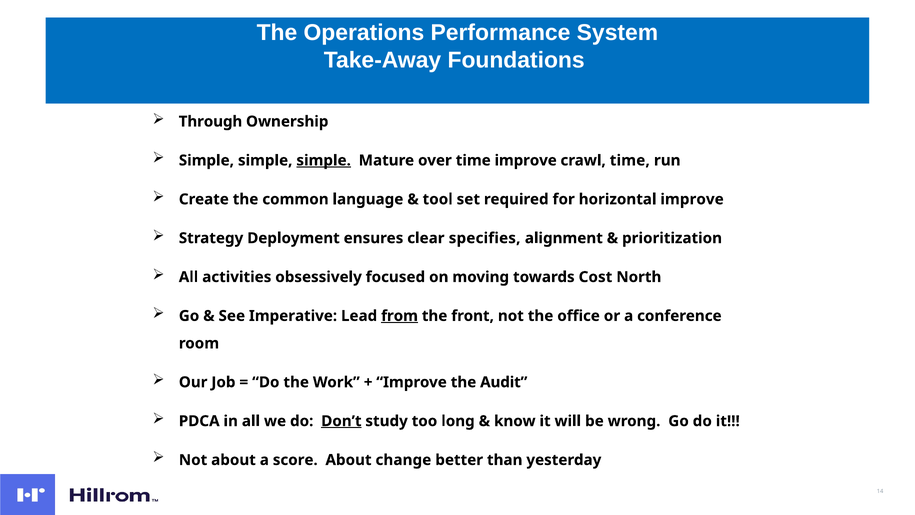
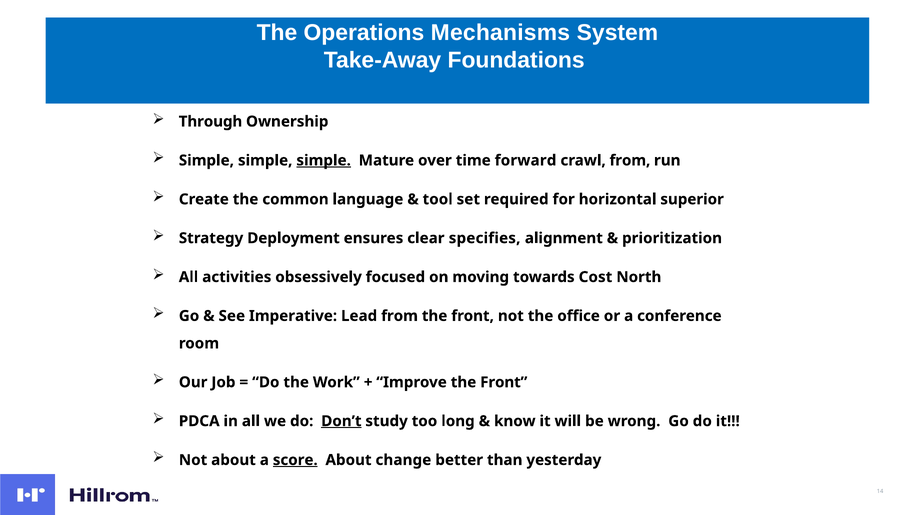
Performance: Performance -> Mechanisms
time improve: improve -> forward
crawl time: time -> from
horizontal improve: improve -> superior
from at (400, 316) underline: present -> none
Improve the Audit: Audit -> Front
score underline: none -> present
